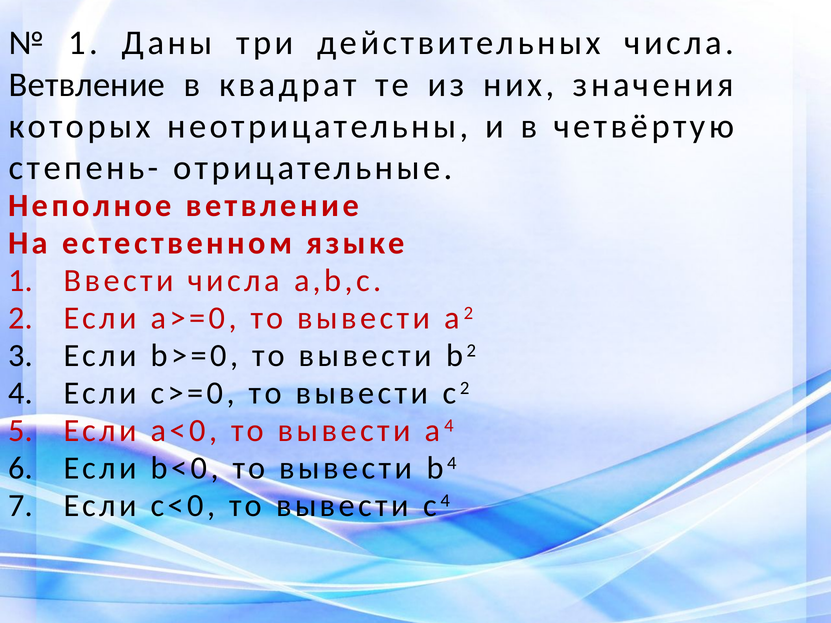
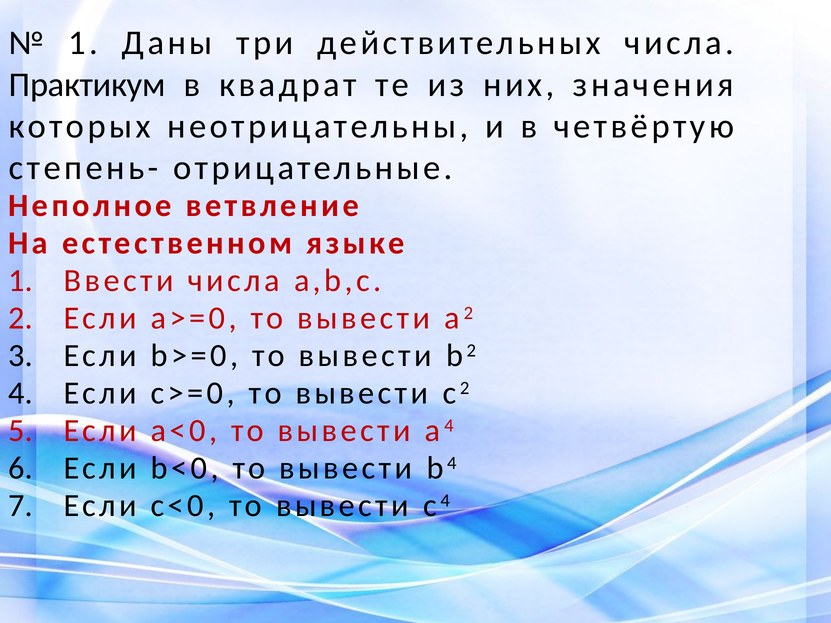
Ветвление at (87, 85): Ветвление -> Практикум
